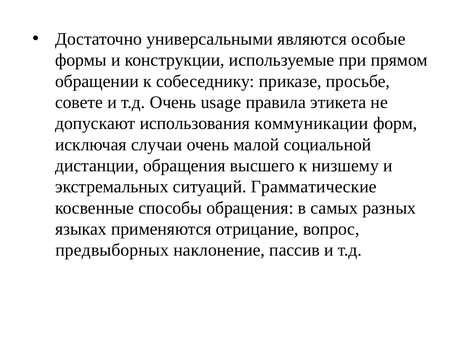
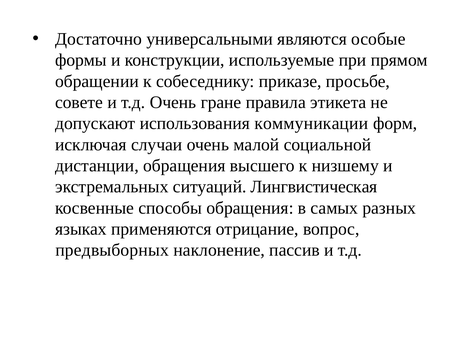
usage: usage -> гране
Грамматические: Грамматические -> Лингвистическая
